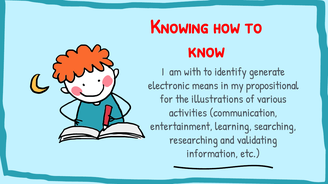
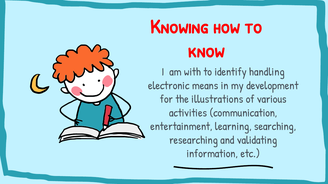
generate: generate -> handling
propositional: propositional -> development
